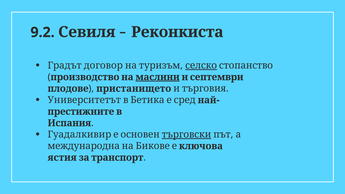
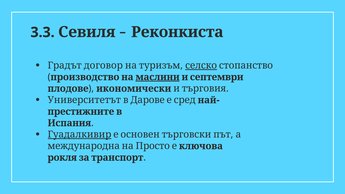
9.2: 9.2 -> 3.3
пристанището: пристанището -> икономически
Бетика: Бетика -> Дарове
Гуадалкивир underline: none -> present
търговски underline: present -> none
Бикове: Бикове -> Просто
ястия: ястия -> рокля
